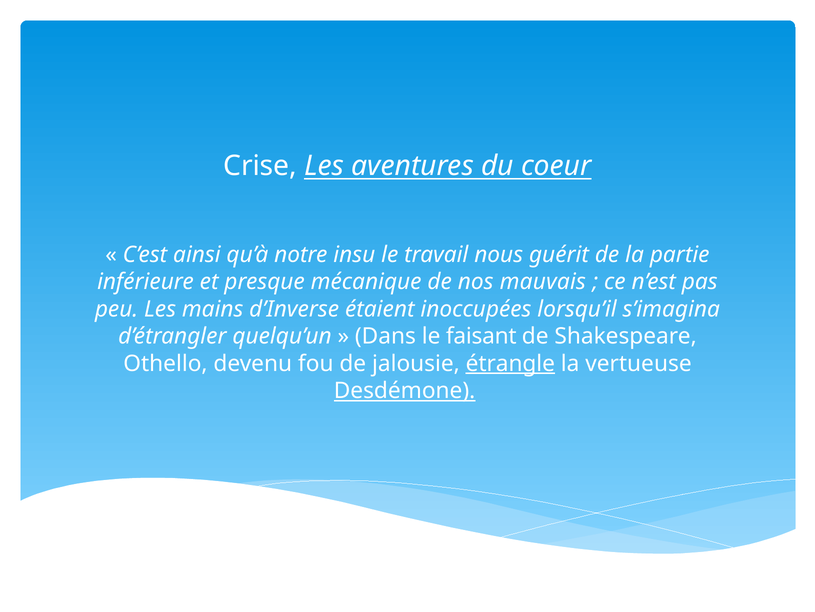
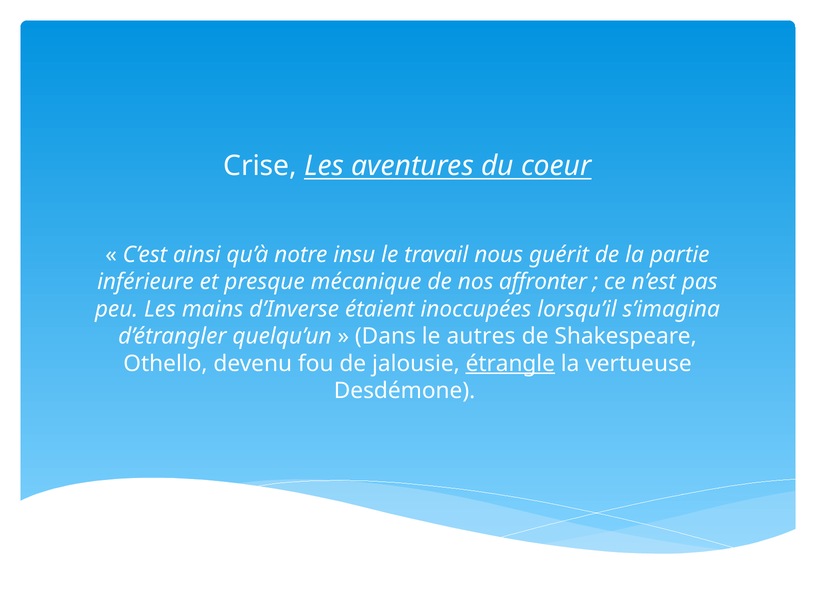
mauvais: mauvais -> affronter
faisant: faisant -> autres
Desdémone underline: present -> none
